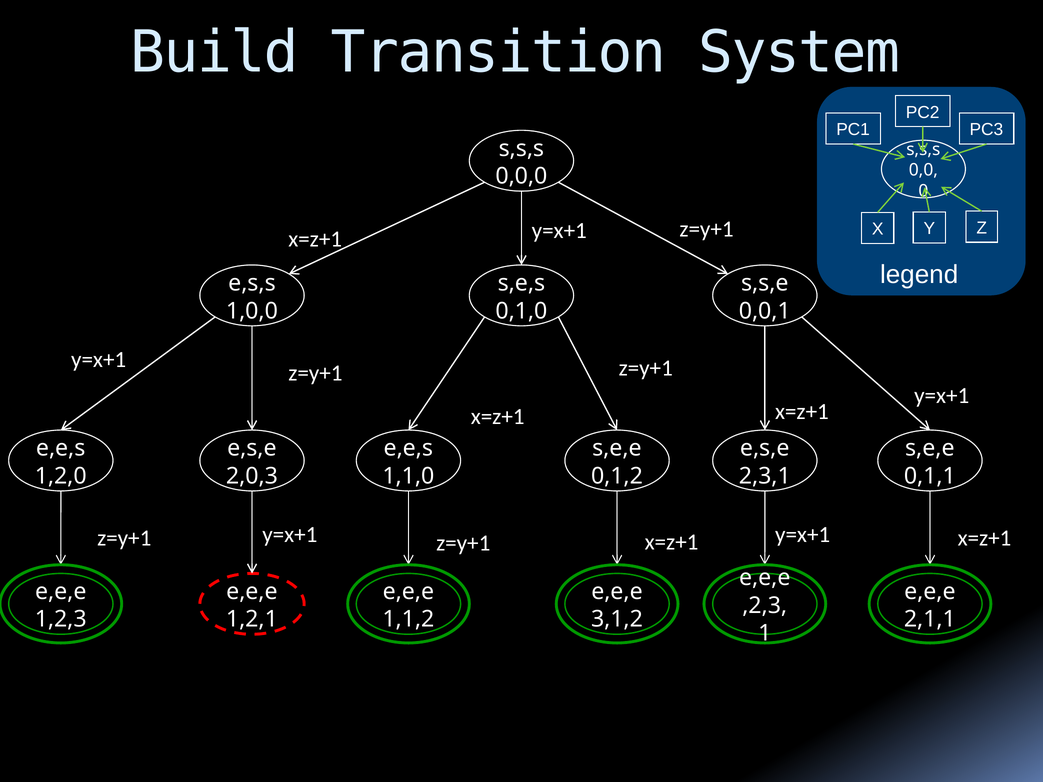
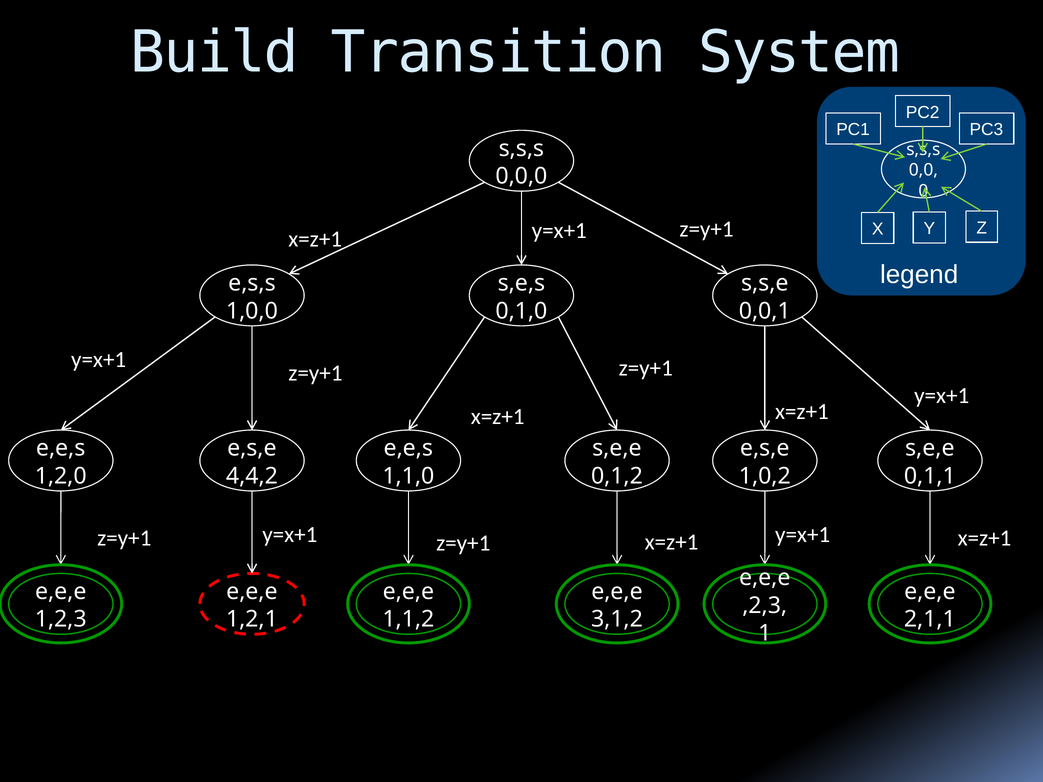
2,0,3: 2,0,3 -> 4,4,2
2,3,1: 2,3,1 -> 1,0,2
